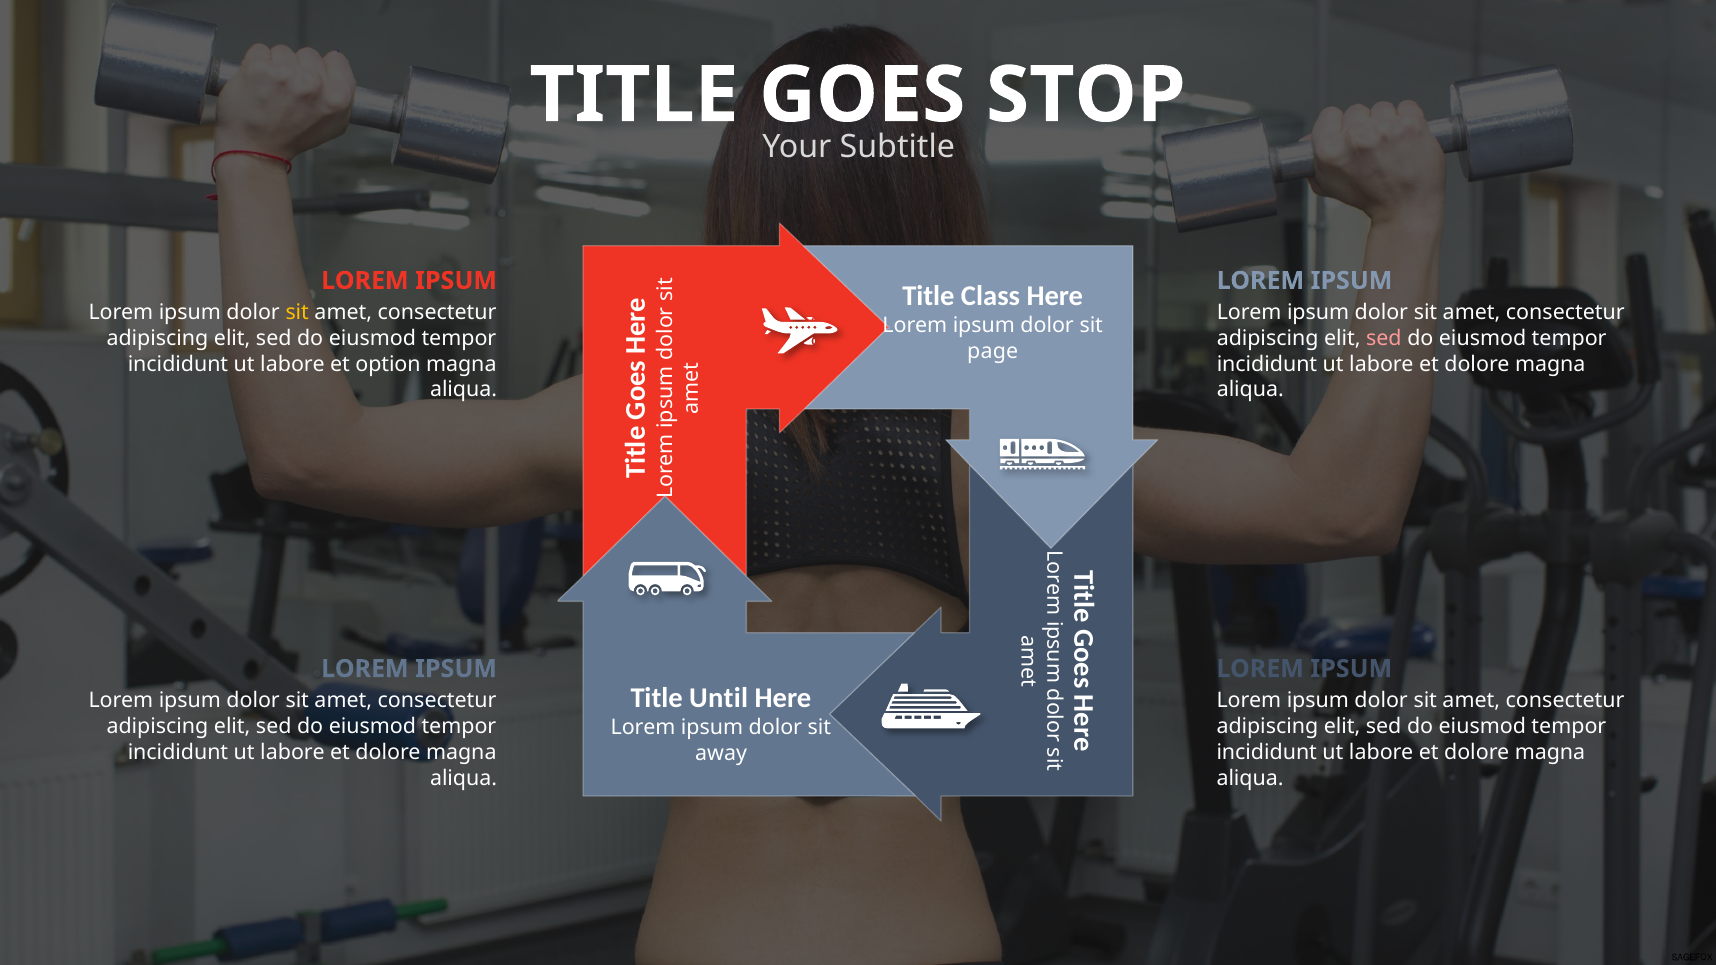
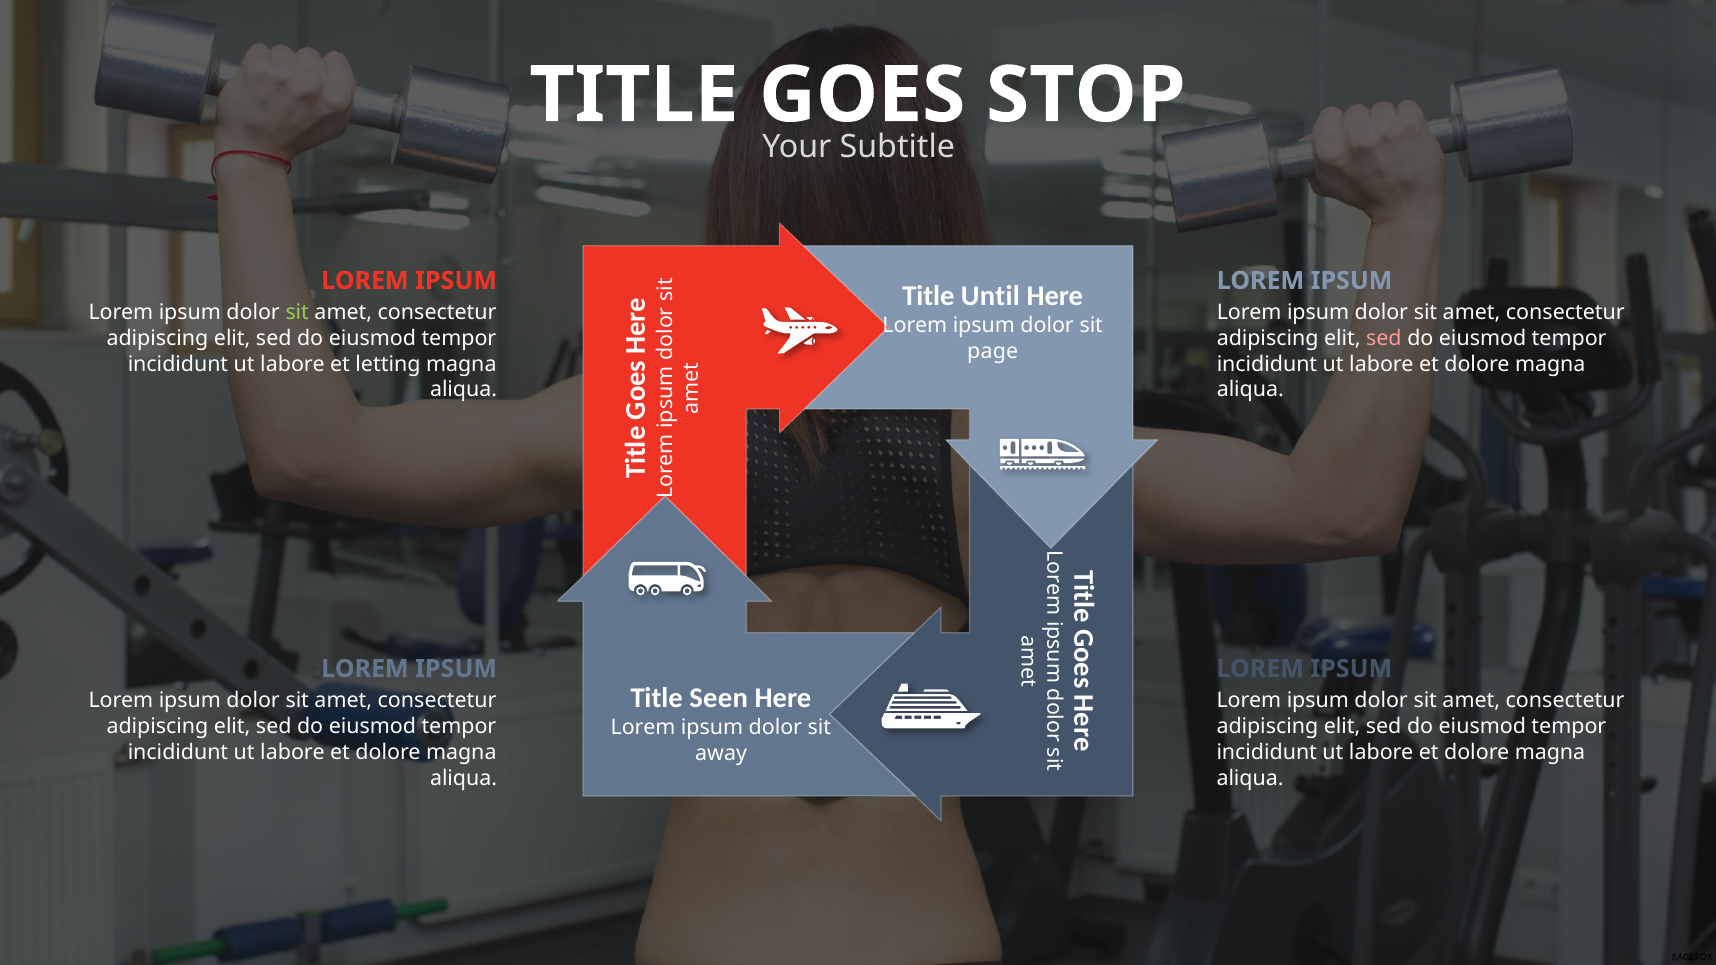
Class: Class -> Until
sit at (297, 313) colour: yellow -> light green
option: option -> letting
Until: Until -> Seen
